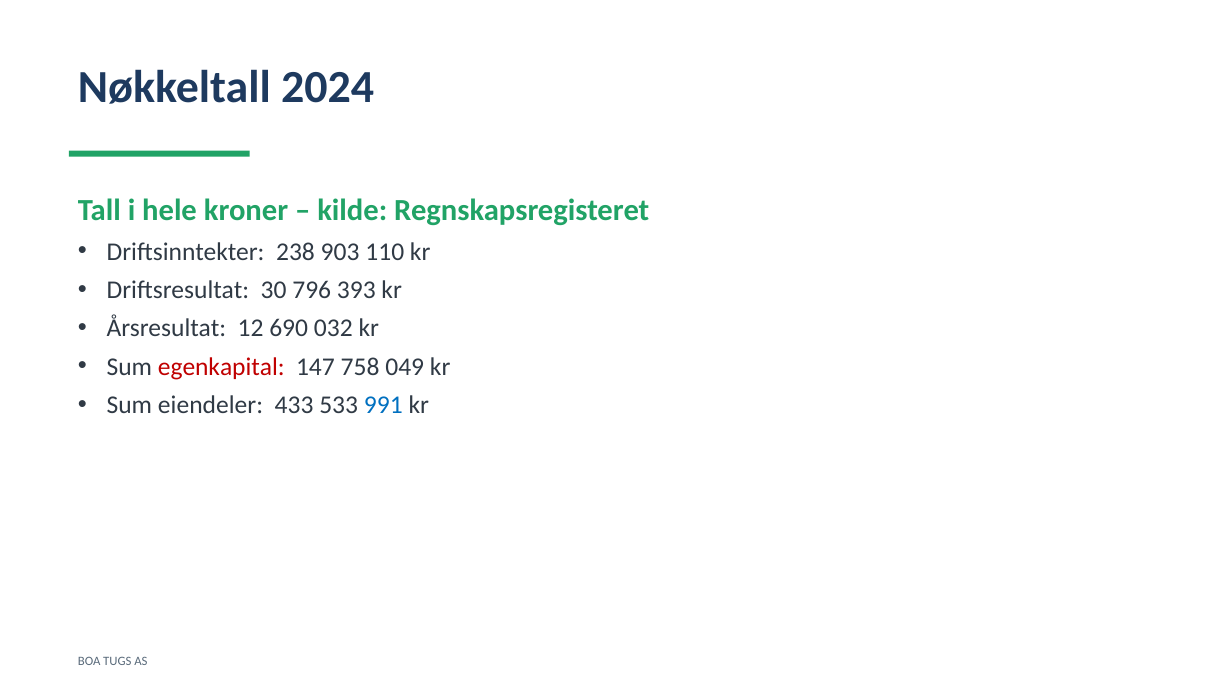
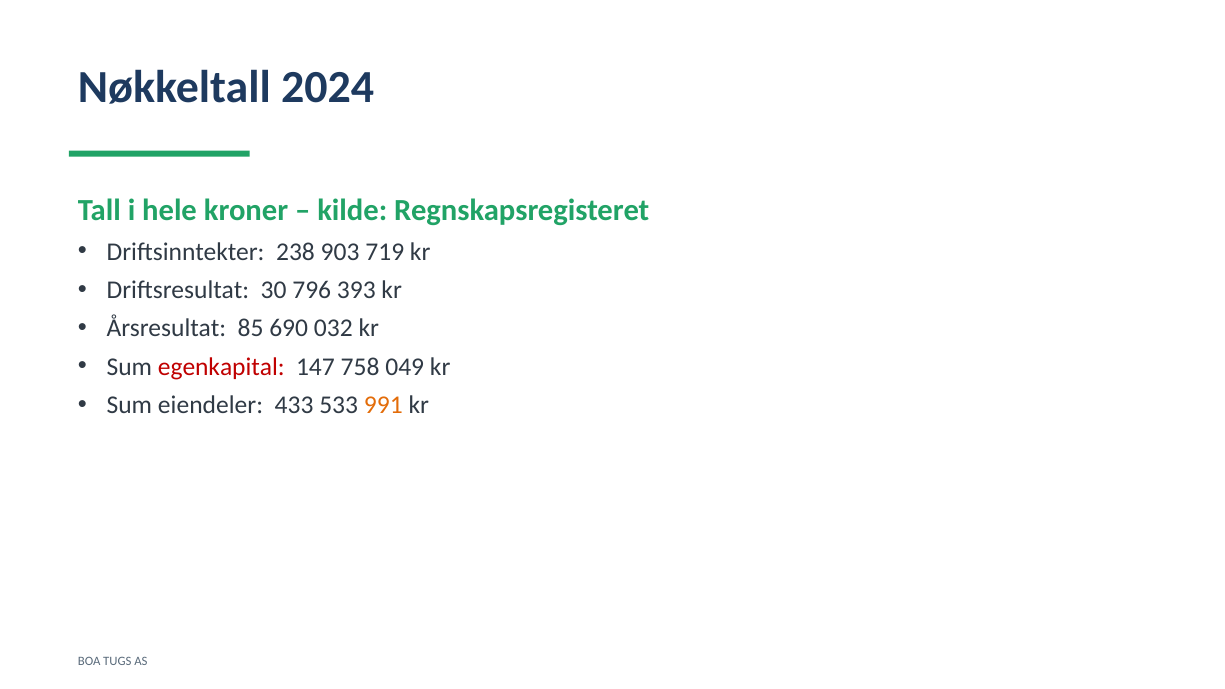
110: 110 -> 719
12: 12 -> 85
991 colour: blue -> orange
